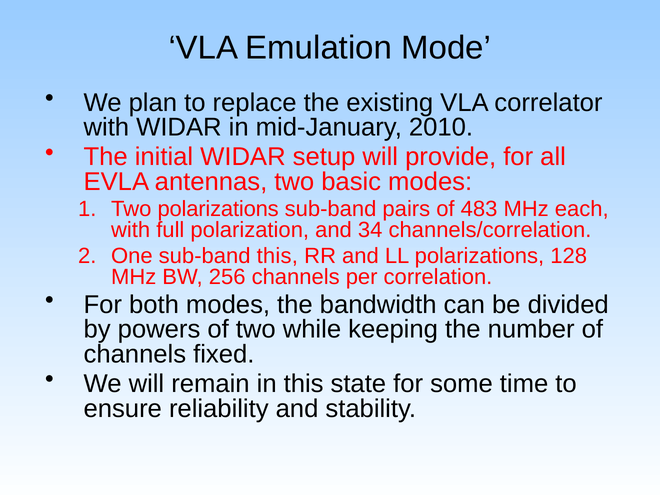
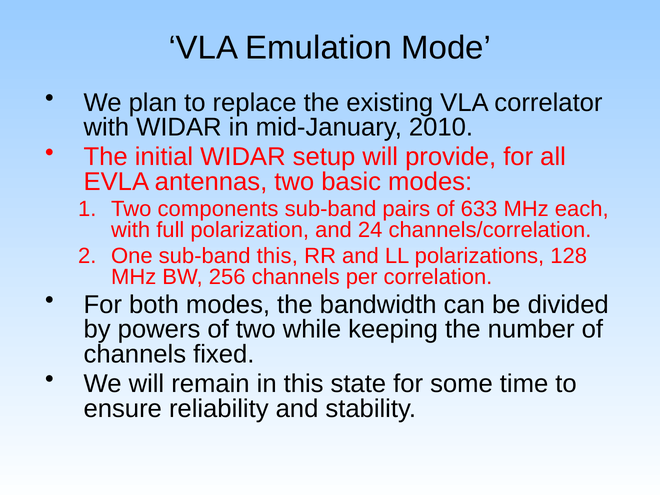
Two polarizations: polarizations -> components
483: 483 -> 633
34: 34 -> 24
